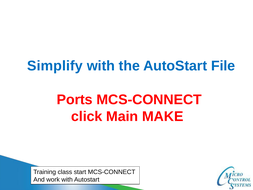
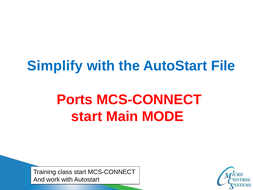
click at (87, 116): click -> start
MAKE: MAKE -> MODE
